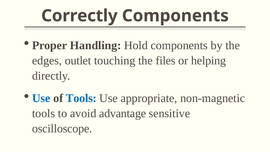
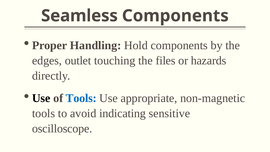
Correctly: Correctly -> Seamless
helping: helping -> hazards
Use at (41, 98) colour: blue -> black
advantage: advantage -> indicating
